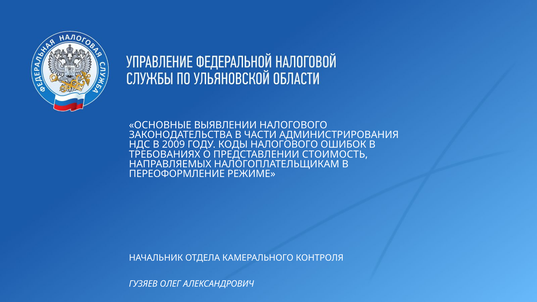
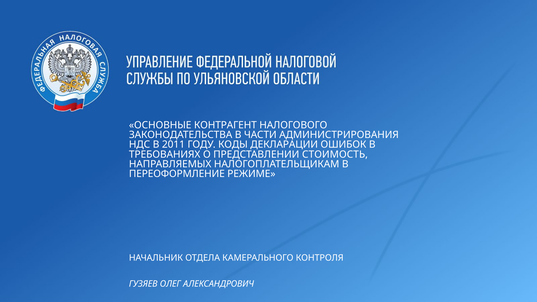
ВЫЯВЛЕНИИ: ВЫЯВЛЕНИИ -> КОНТРАГЕНТ
2009: 2009 -> 2011
КОДЫ НАЛОГОВОГО: НАЛОГОВОГО -> ДЕКЛАРАЦИИ
